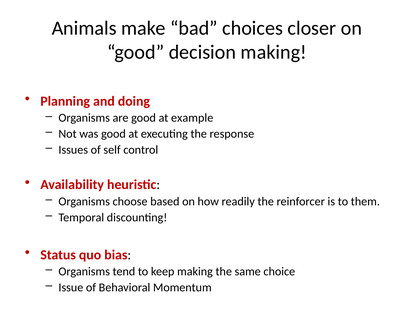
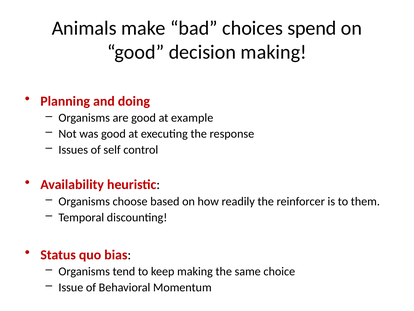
closer: closer -> spend
